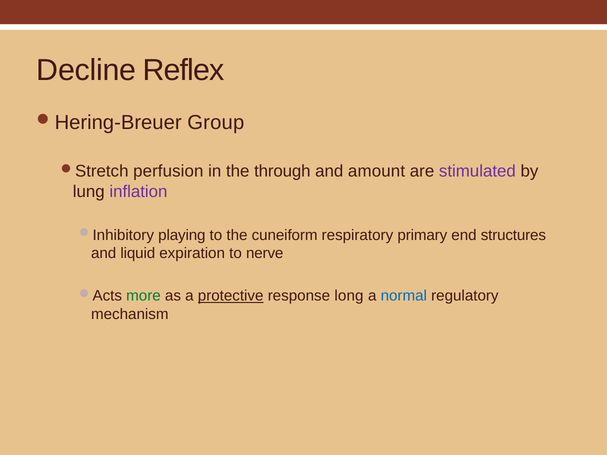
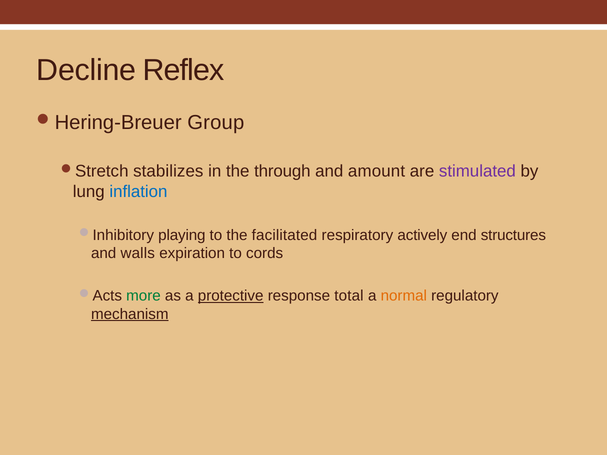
perfusion: perfusion -> stabilizes
inflation colour: purple -> blue
cuneiform: cuneiform -> facilitated
primary: primary -> actively
liquid: liquid -> walls
nerve: nerve -> cords
long: long -> total
normal colour: blue -> orange
mechanism underline: none -> present
